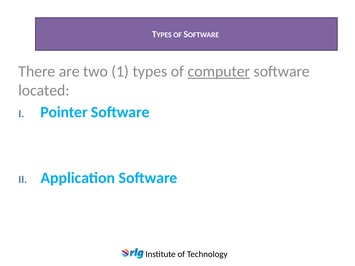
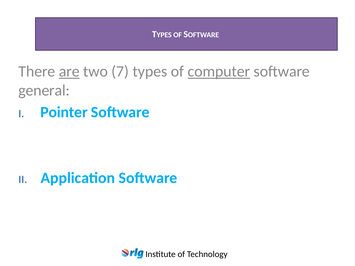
are underline: none -> present
1: 1 -> 7
located: located -> general
